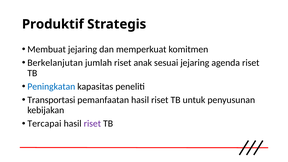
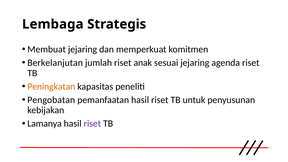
Produktif: Produktif -> Lembaga
Peningkatan colour: blue -> orange
Transportasi: Transportasi -> Pengobatan
Tercapai: Tercapai -> Lamanya
